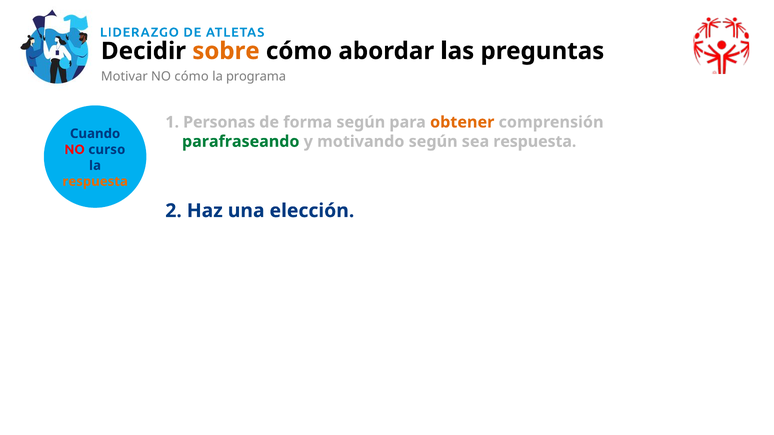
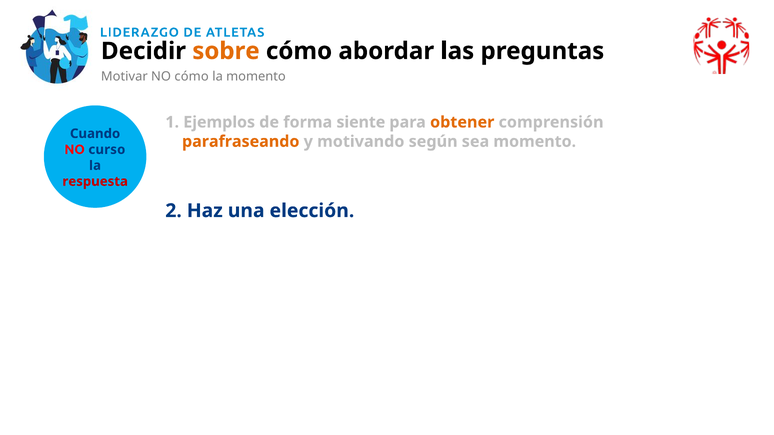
la programa: programa -> momento
Personas: Personas -> Ejemplos
forma según: según -> siente
parafraseando colour: green -> orange
sea respuesta: respuesta -> momento
respuesta at (95, 182) colour: orange -> red
